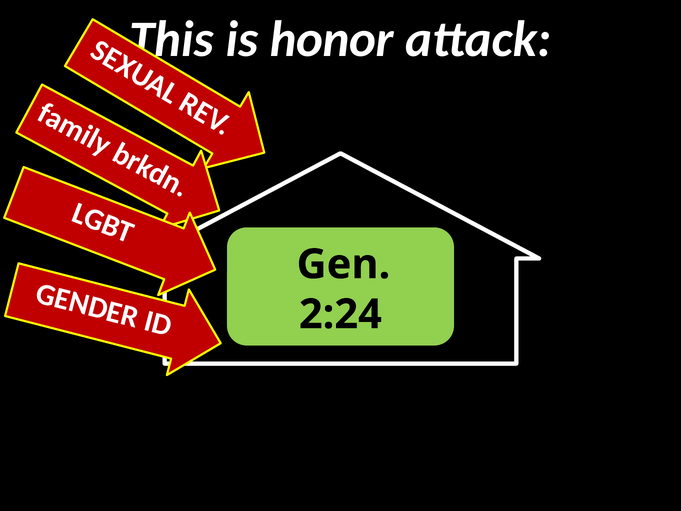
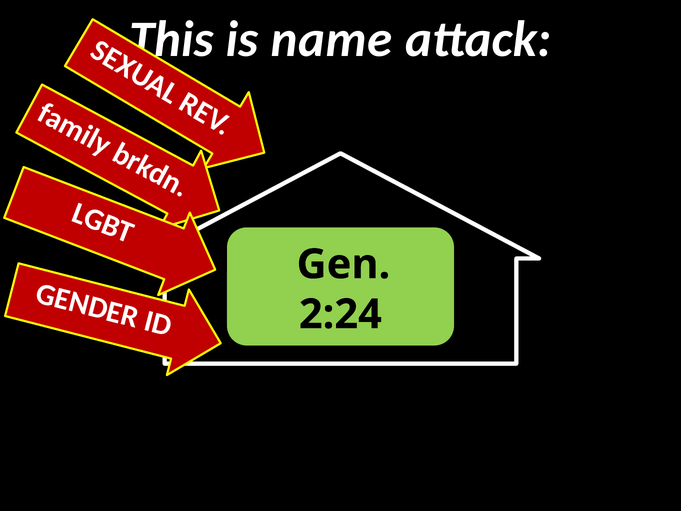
honor: honor -> name
